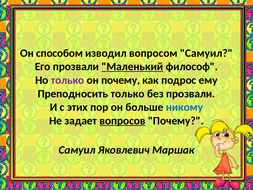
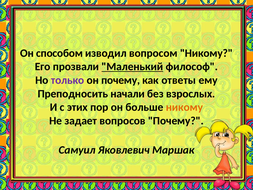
вопросом Самуил: Самуил -> Никому
подрос: подрос -> ответы
Преподносить только: только -> начали
без прозвали: прозвали -> взрослых
никому at (184, 107) colour: blue -> orange
вопросов underline: present -> none
